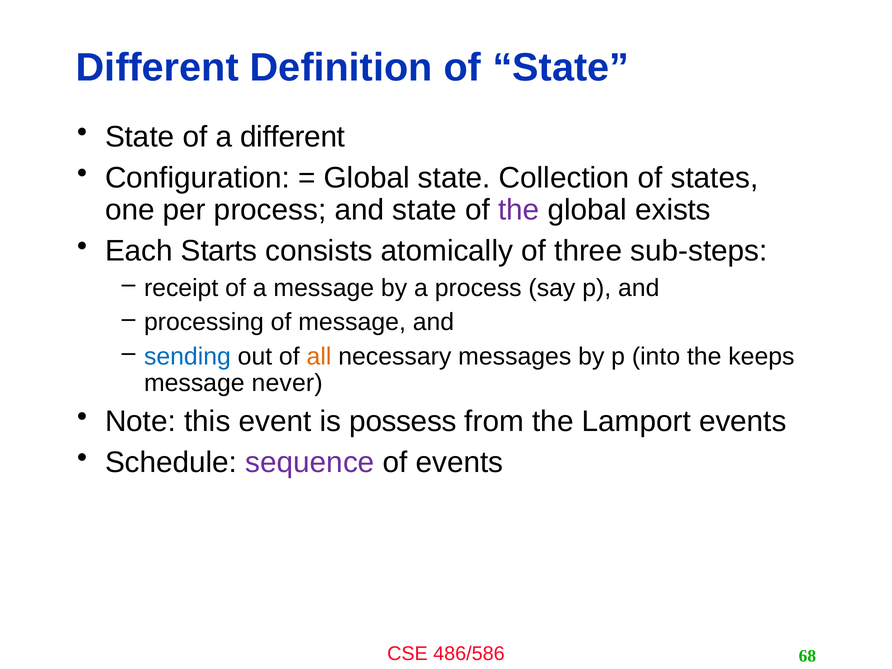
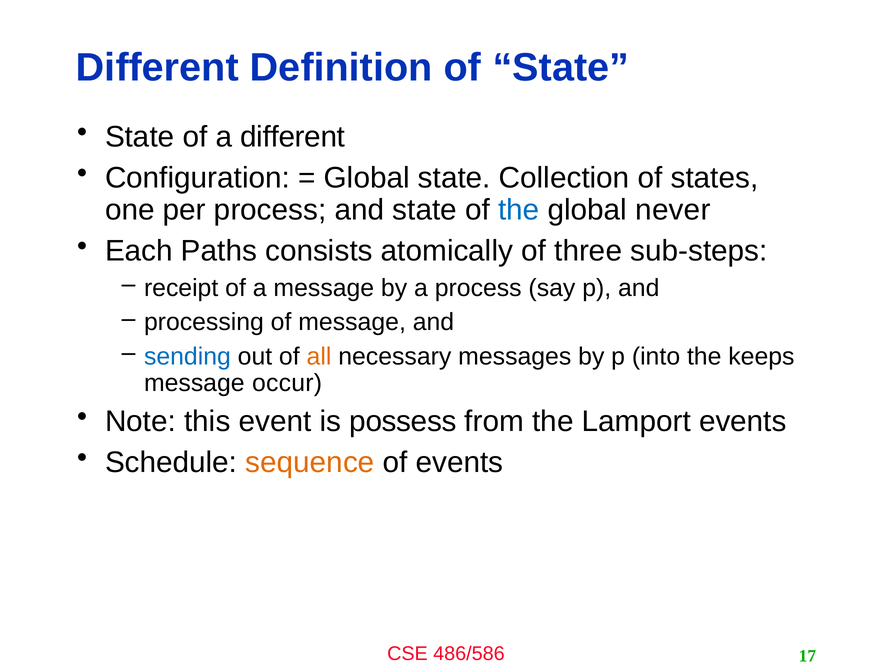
the at (519, 210) colour: purple -> blue
exists: exists -> never
Starts: Starts -> Paths
never: never -> occur
sequence colour: purple -> orange
68: 68 -> 17
